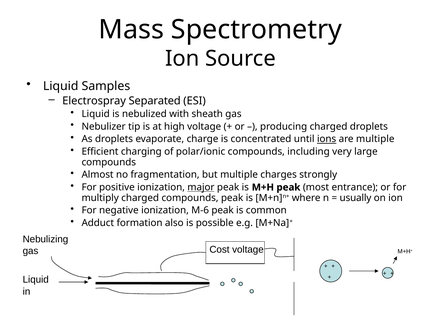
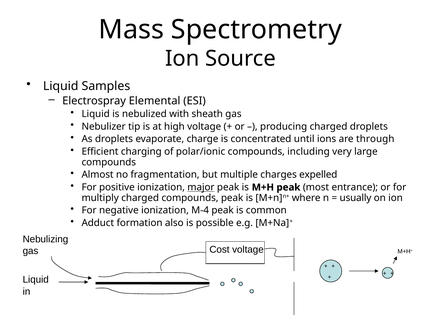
Separated: Separated -> Elemental
ions underline: present -> none
are multiple: multiple -> through
strongly: strongly -> expelled
M-6: M-6 -> M-4
